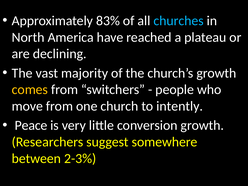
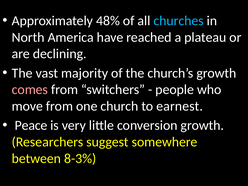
83%: 83% -> 48%
comes colour: yellow -> pink
intently: intently -> earnest
2-3%: 2-3% -> 8-3%
